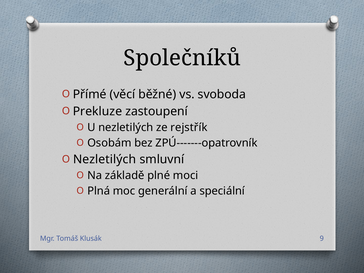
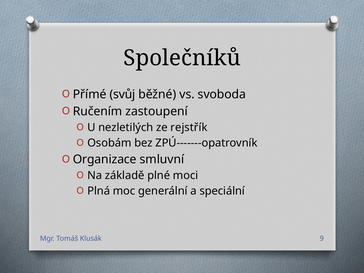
věcí: věcí -> svůj
Prekluze: Prekluze -> Ručením
Nezletilých at (105, 159): Nezletilých -> Organizace
